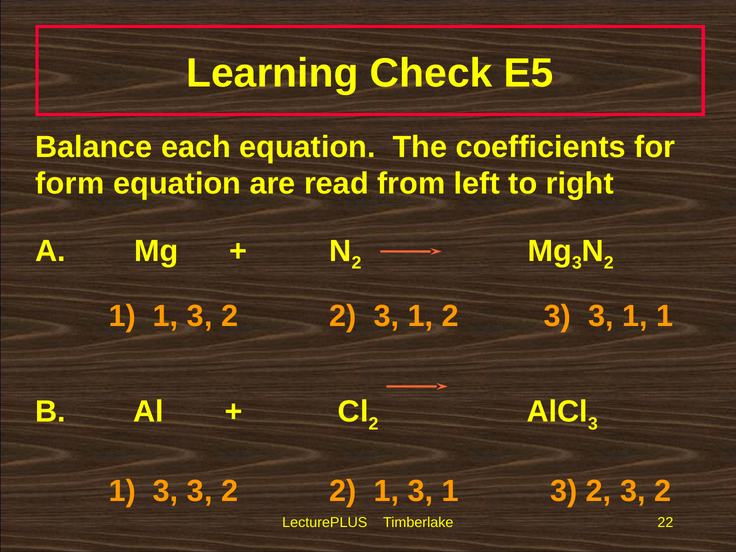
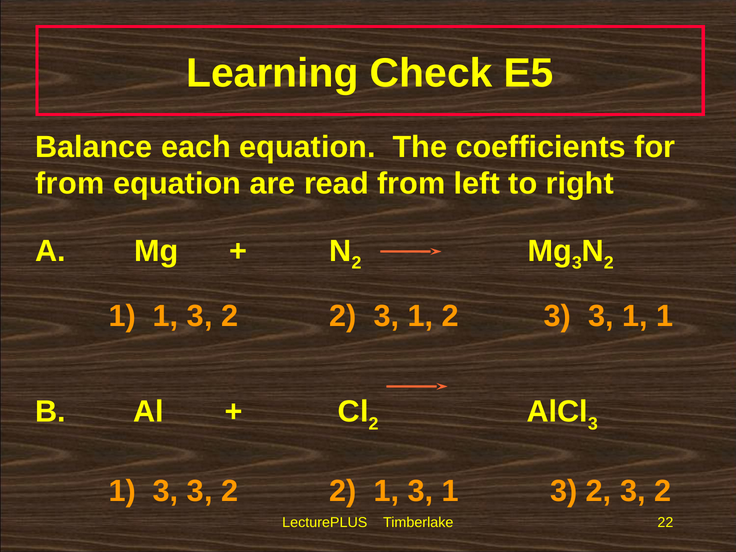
form at (70, 184): form -> from
